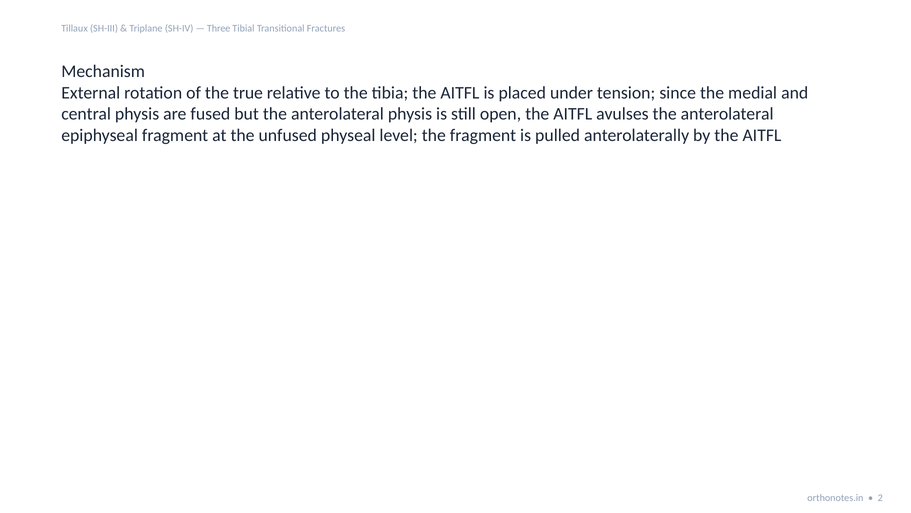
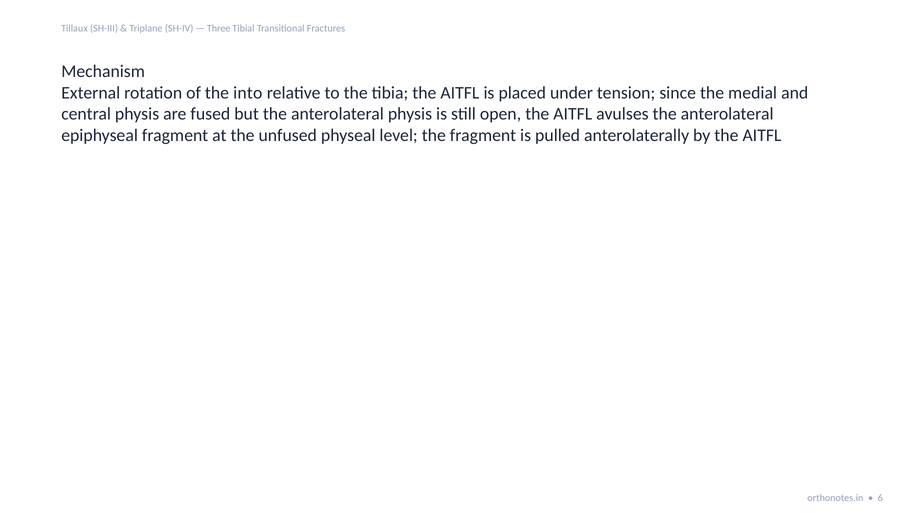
true: true -> into
2: 2 -> 6
